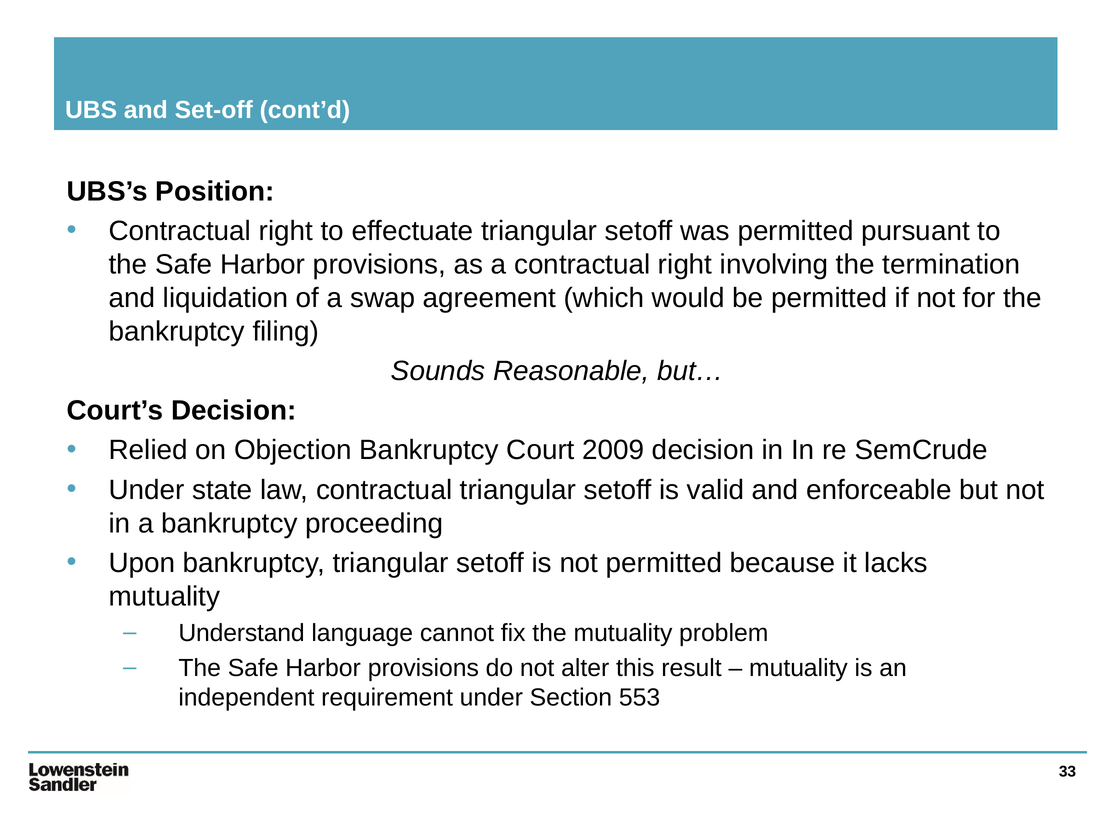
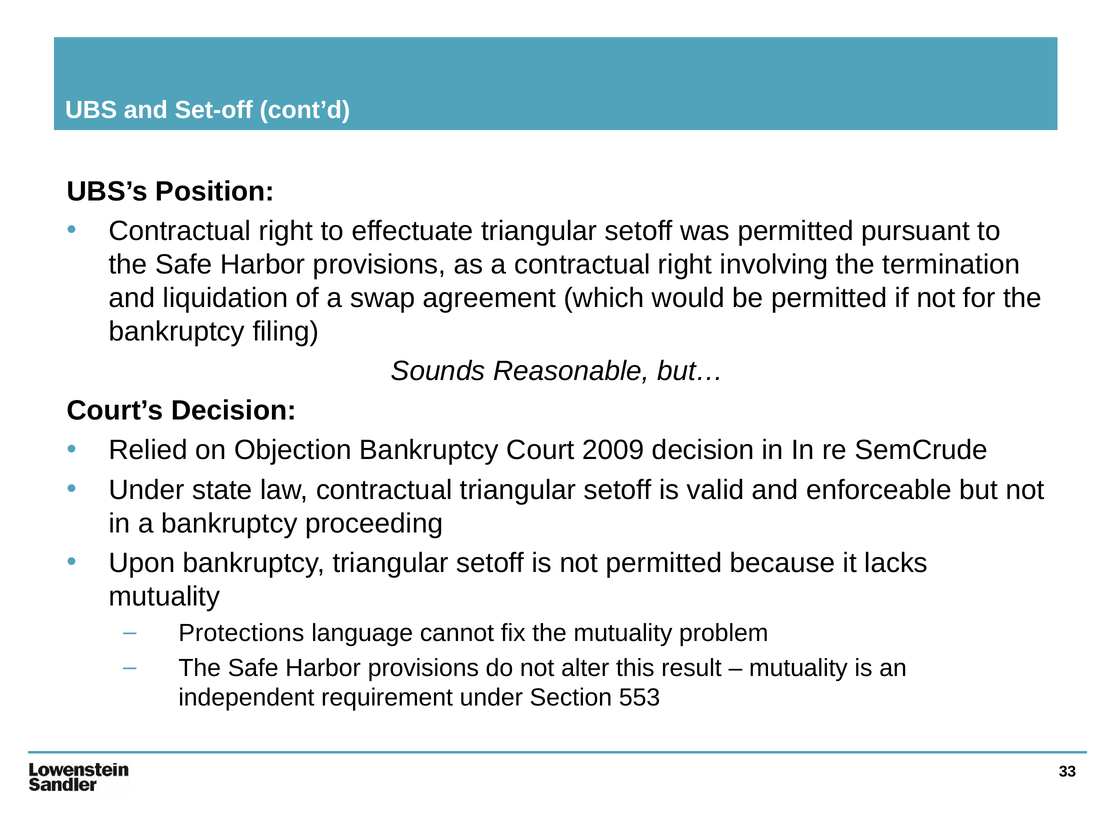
Understand: Understand -> Protections
